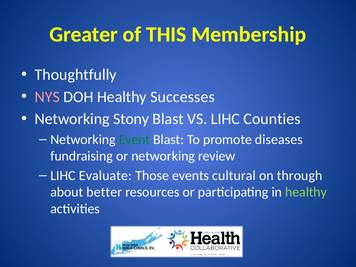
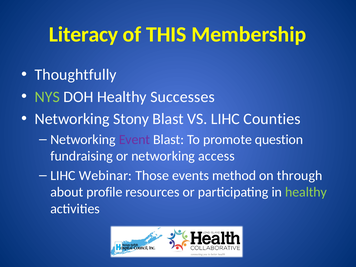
Greater: Greater -> Literacy
NYS colour: pink -> light green
Event colour: green -> purple
diseases: diseases -> question
review: review -> access
Evaluate: Evaluate -> Webinar
cultural: cultural -> method
better: better -> profile
